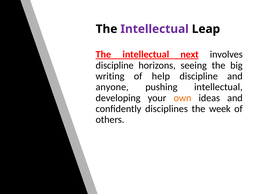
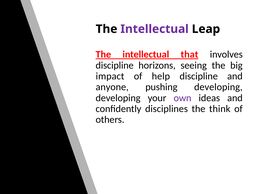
next: next -> that
writing: writing -> impact
pushing intellectual: intellectual -> developing
own colour: orange -> purple
week: week -> think
